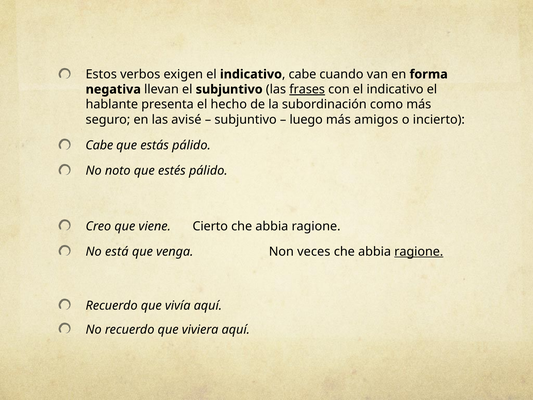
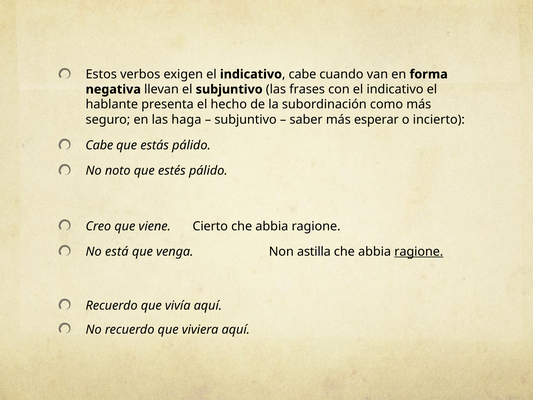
frases underline: present -> none
avisé: avisé -> haga
luego: luego -> saber
amigos: amigos -> esperar
veces: veces -> astilla
